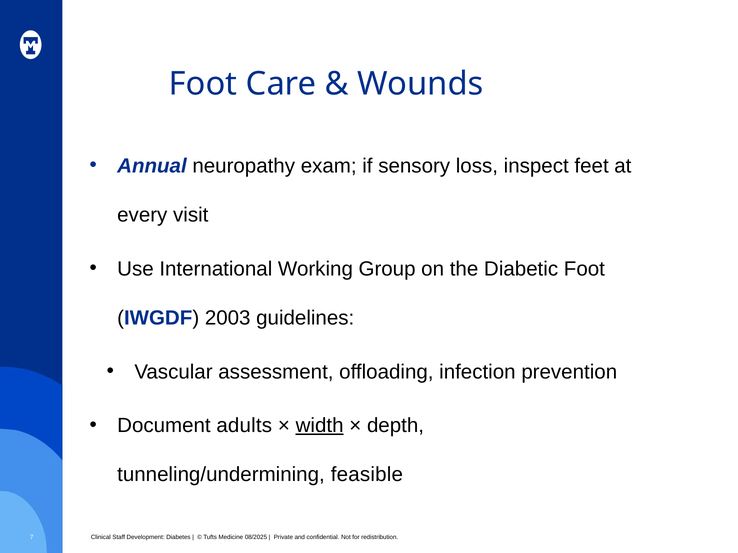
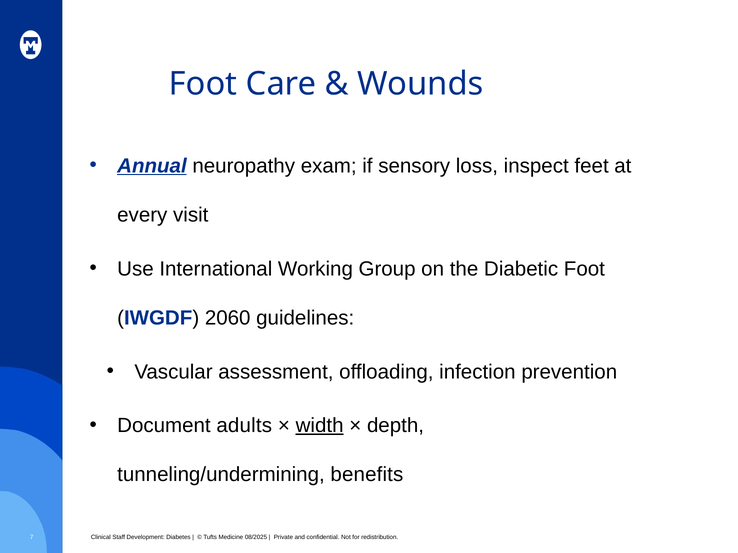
Annual underline: none -> present
2003: 2003 -> 2060
feasible: feasible -> benefits
